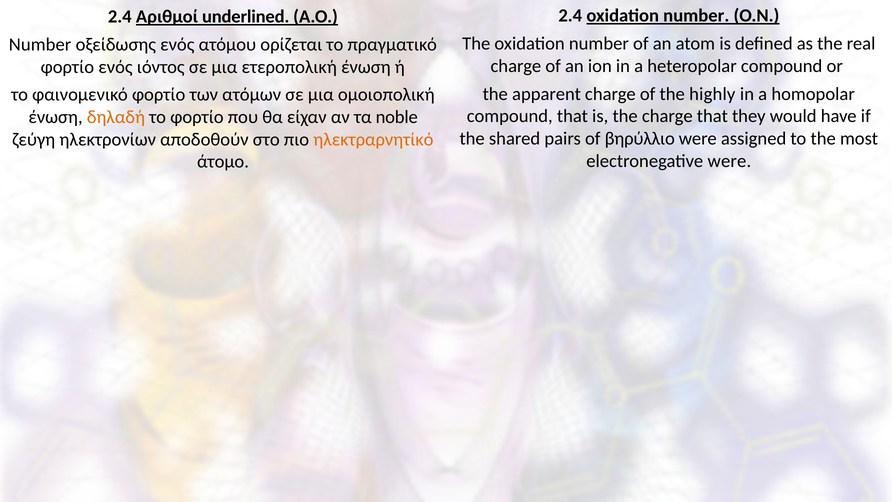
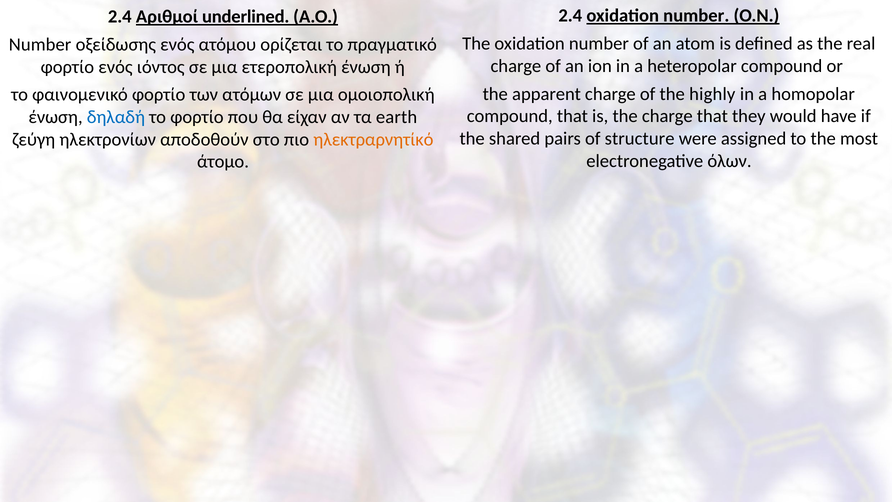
δηλαδή colour: orange -> blue
noble: noble -> earth
βηρύλλιο: βηρύλλιο -> structure
electronegative were: were -> όλων
